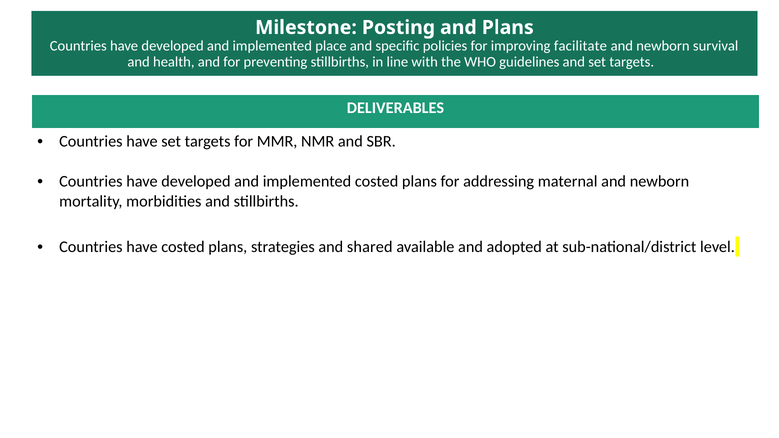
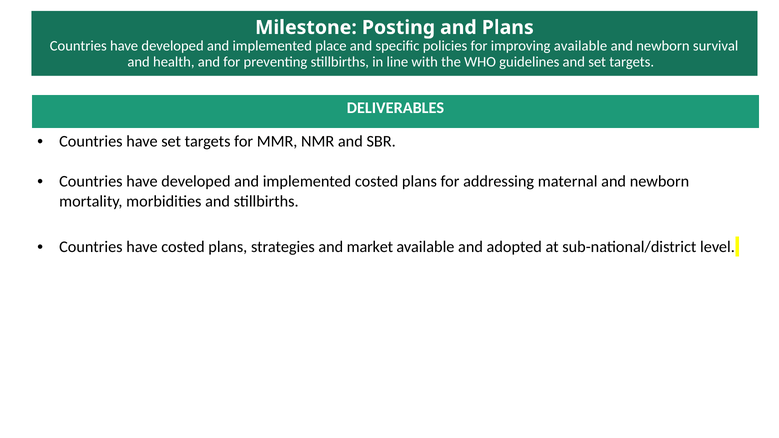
improving facilitate: facilitate -> available
shared: shared -> market
